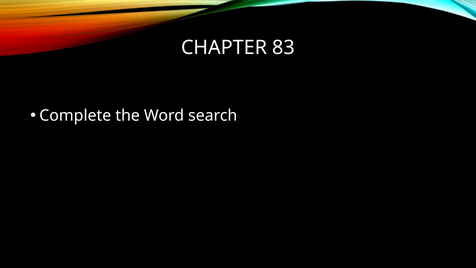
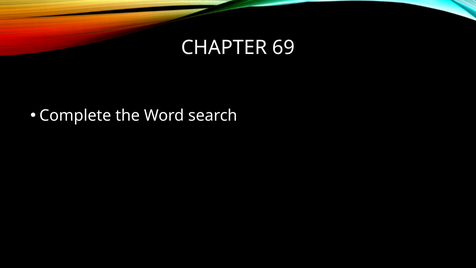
83: 83 -> 69
